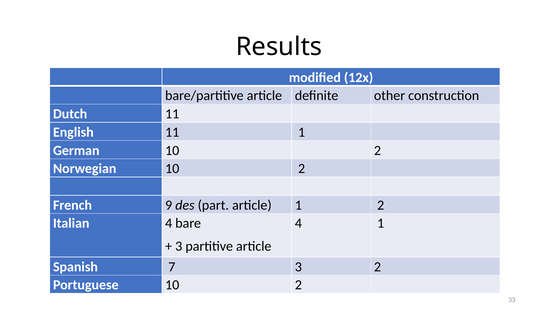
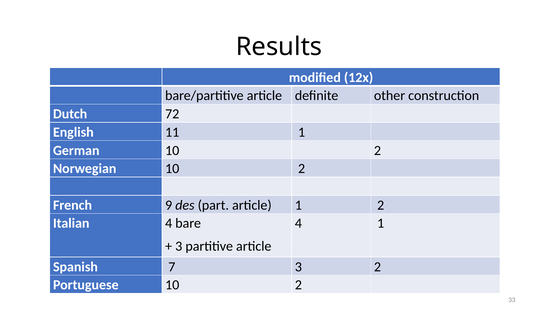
Dutch 11: 11 -> 72
